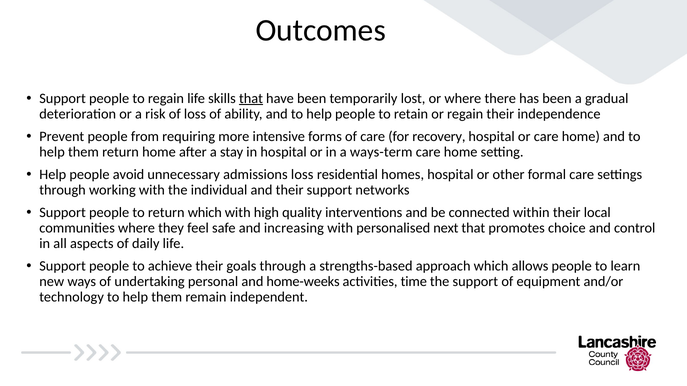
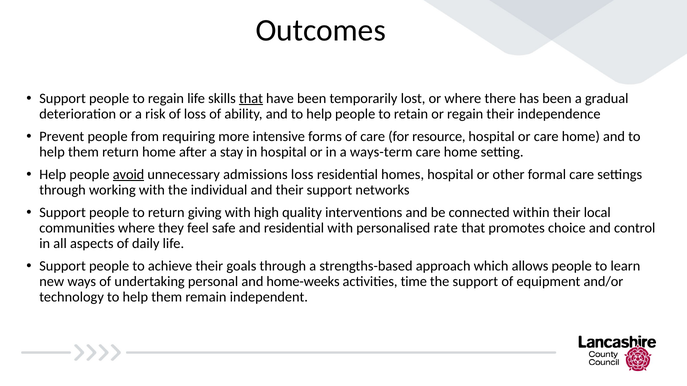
recovery: recovery -> resource
avoid underline: none -> present
return which: which -> giving
and increasing: increasing -> residential
next: next -> rate
